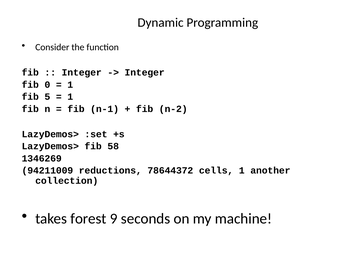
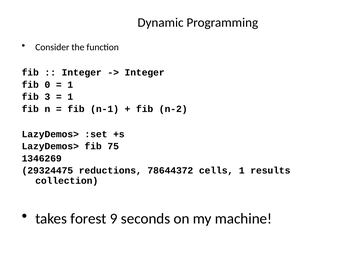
5: 5 -> 3
58: 58 -> 75
94211009: 94211009 -> 29324475
another: another -> results
